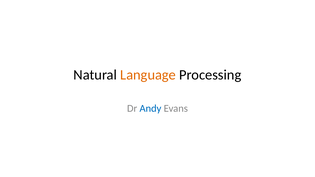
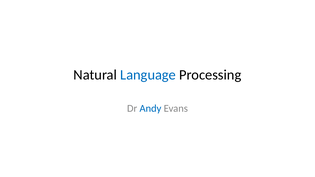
Language colour: orange -> blue
